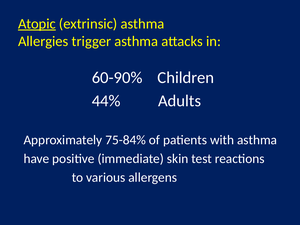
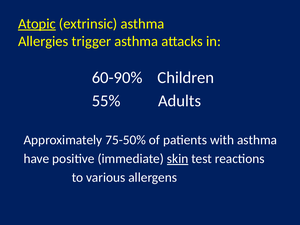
44%: 44% -> 55%
75-84%: 75-84% -> 75-50%
skin underline: none -> present
